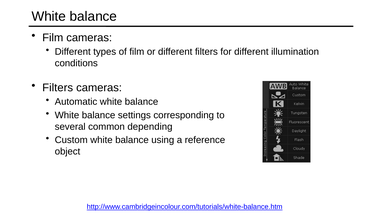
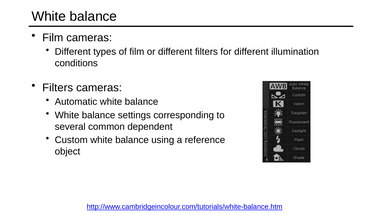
depending: depending -> dependent
